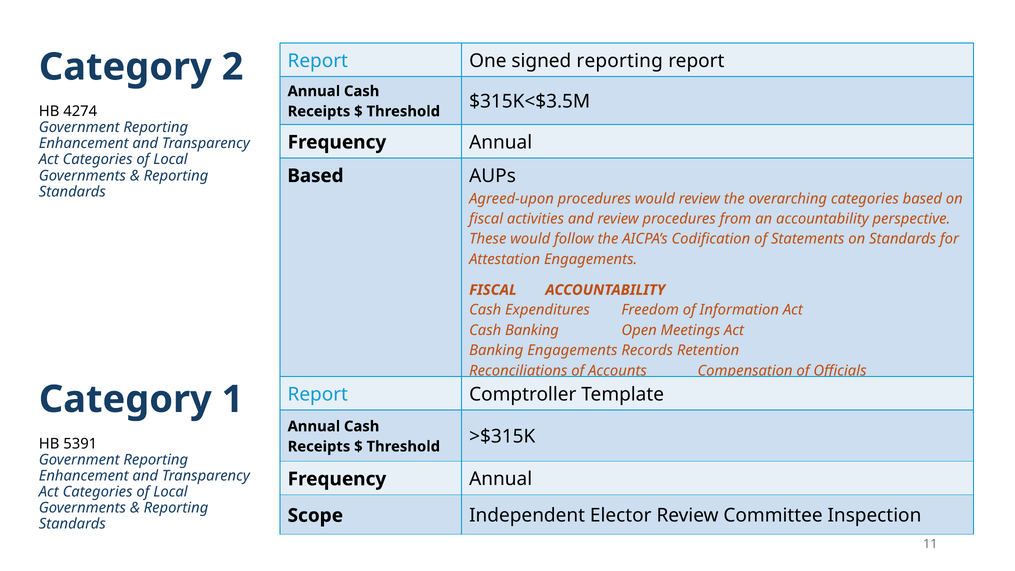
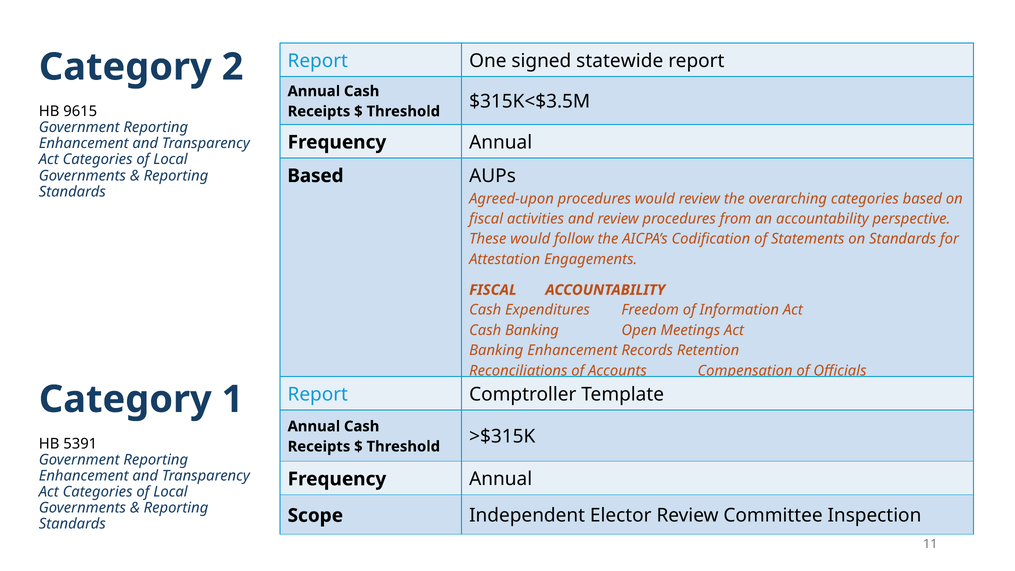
signed reporting: reporting -> statewide
4274: 4274 -> 9615
Banking Engagements: Engagements -> Enhancement
